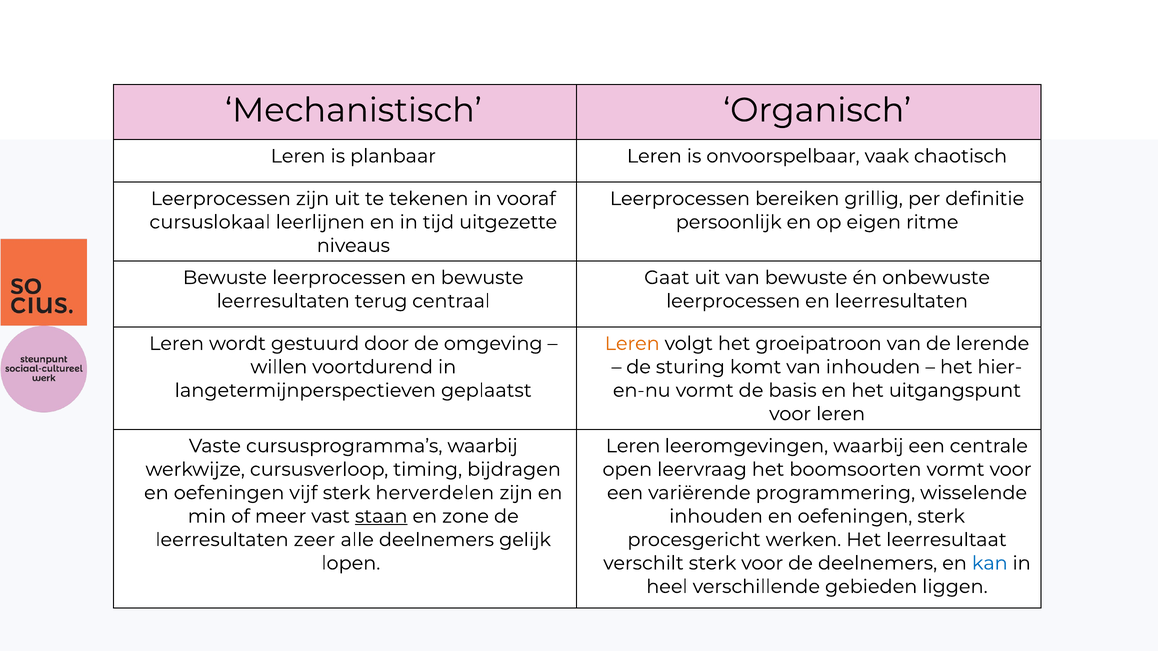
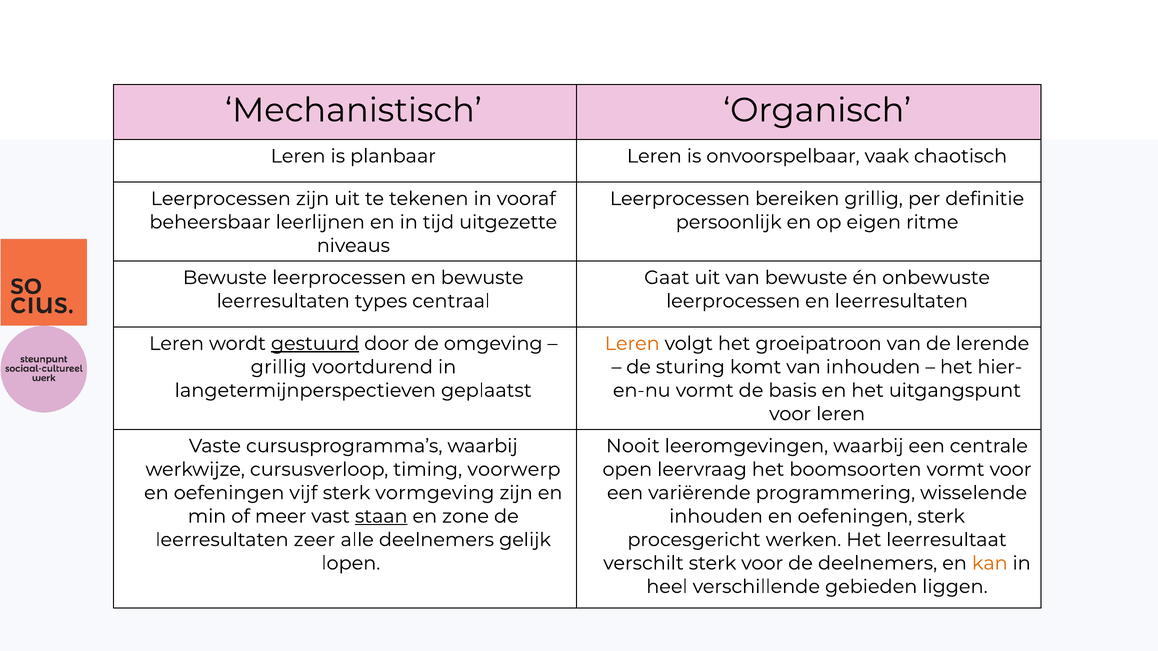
cursuslokaal: cursuslokaal -> beheersbaar
terug: terug -> types
gestuurd underline: none -> present
willen at (279, 367): willen -> grillig
Leren at (633, 446): Leren -> Nooit
bijdragen: bijdragen -> voorwerp
herverdelen: herverdelen -> vormgeving
kan colour: blue -> orange
